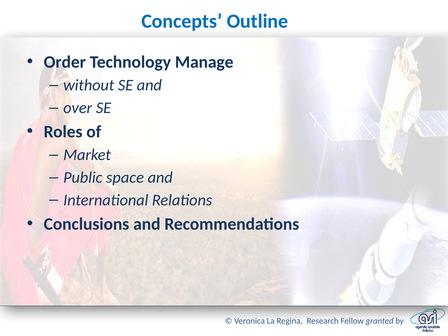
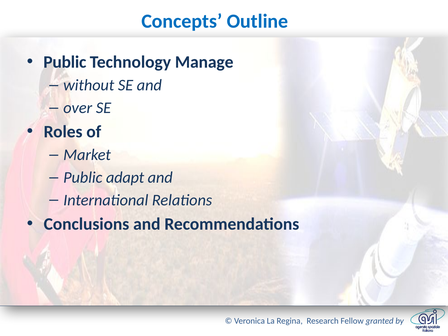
Order at (65, 62): Order -> Public
space: space -> adapt
